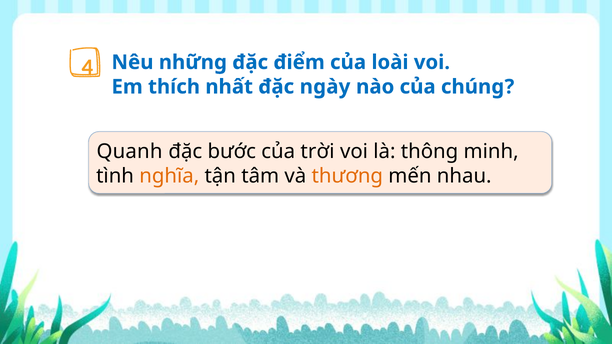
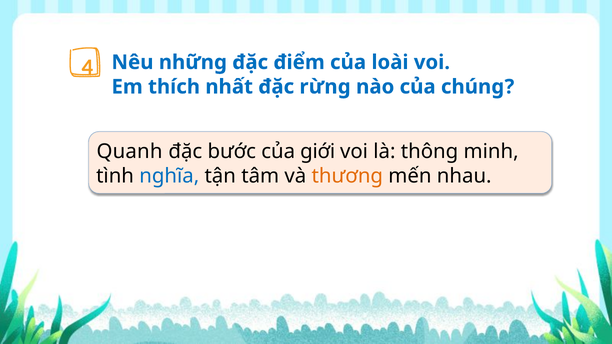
ngày: ngày -> rừng
trời: trời -> giới
nghĩa colour: orange -> blue
